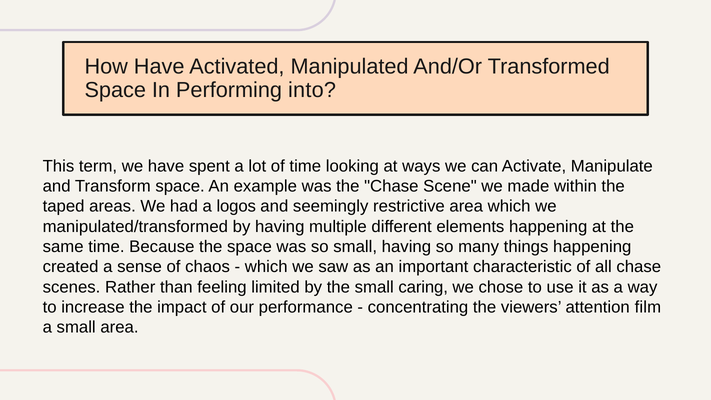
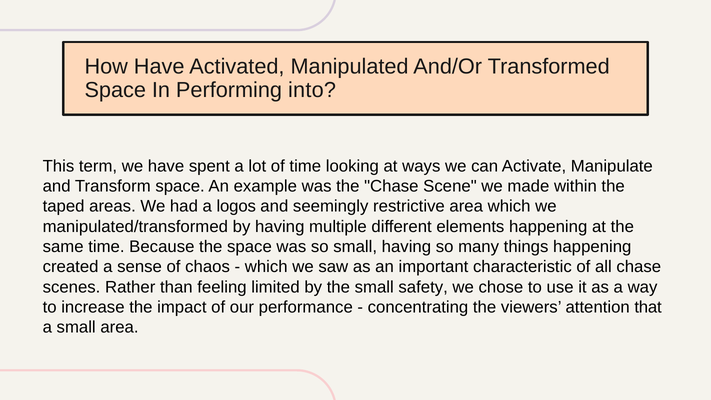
caring: caring -> safety
film: film -> that
